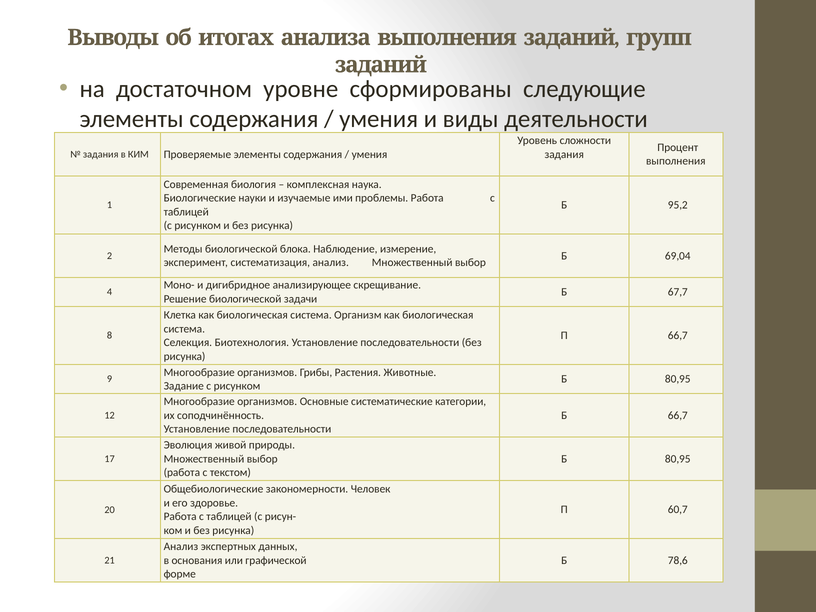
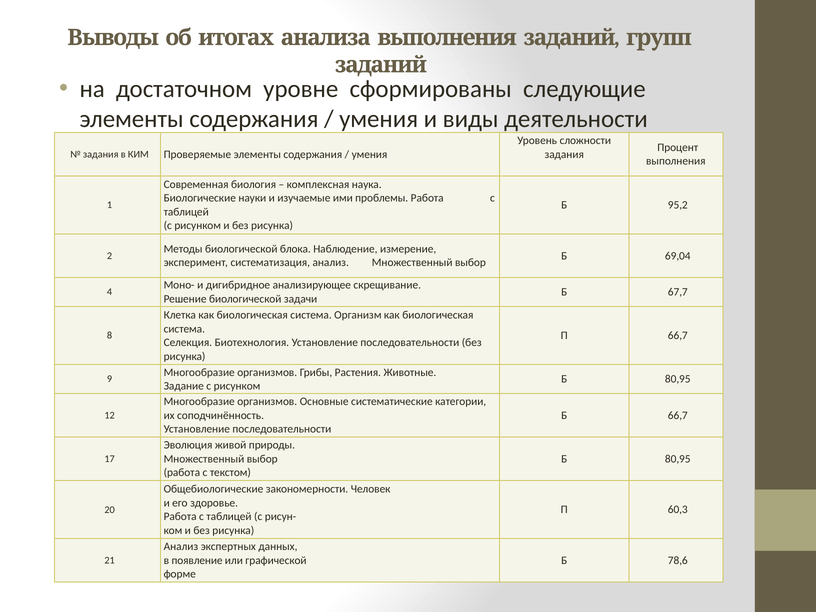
60,7: 60,7 -> 60,3
основания: основания -> появление
